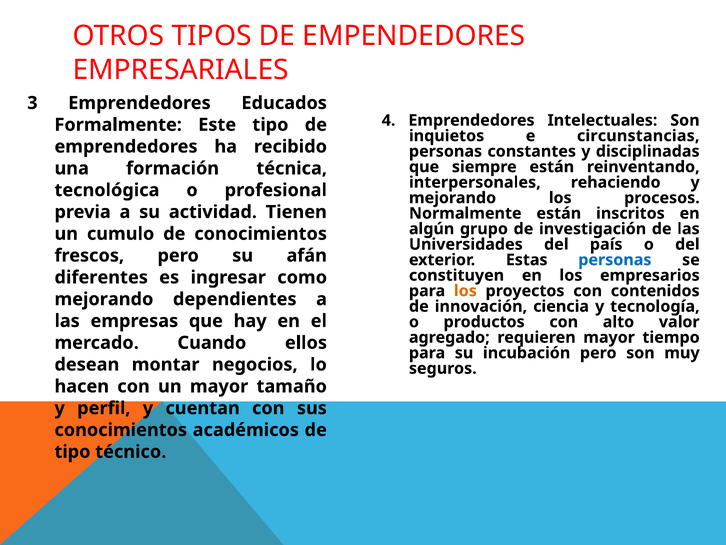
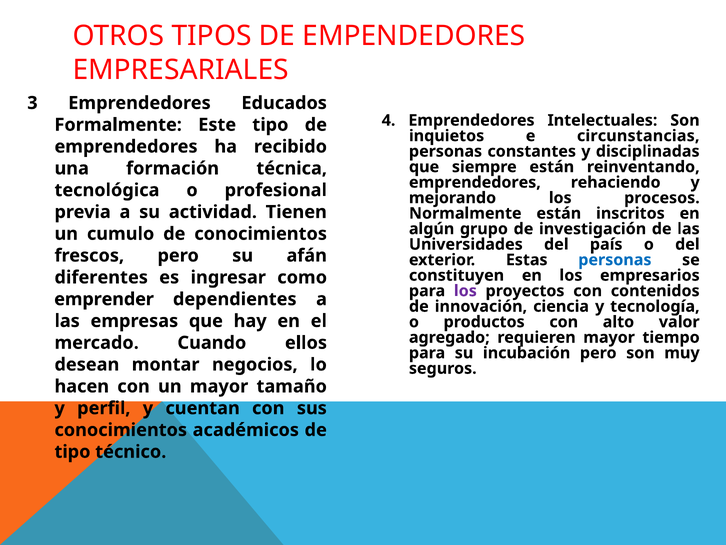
interpersonales at (475, 182): interpersonales -> emprendedores
los at (465, 291) colour: orange -> purple
mejorando at (104, 299): mejorando -> emprender
